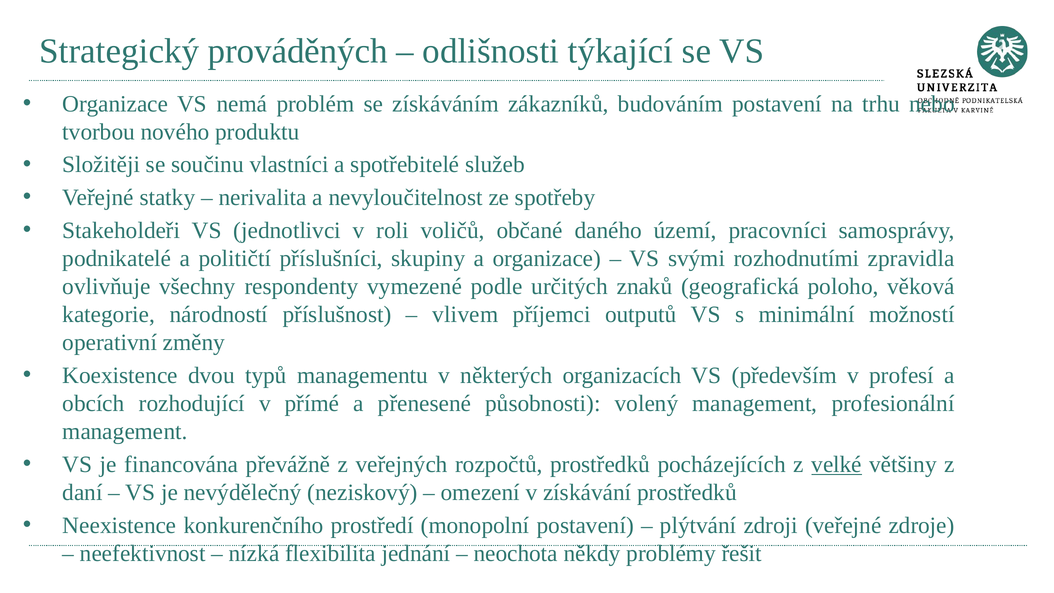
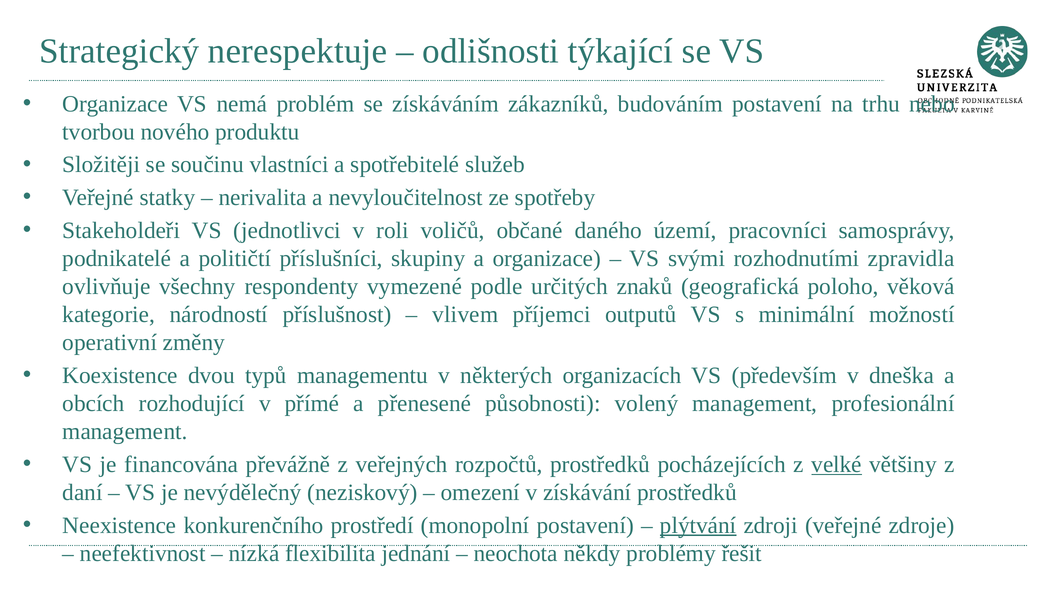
prováděných: prováděných -> nerespektuje
profesí: profesí -> dneška
plýtvání underline: none -> present
